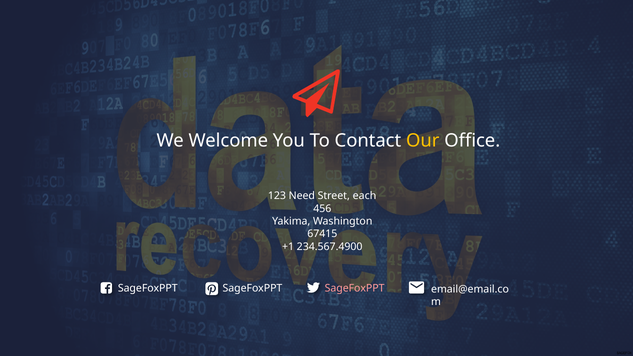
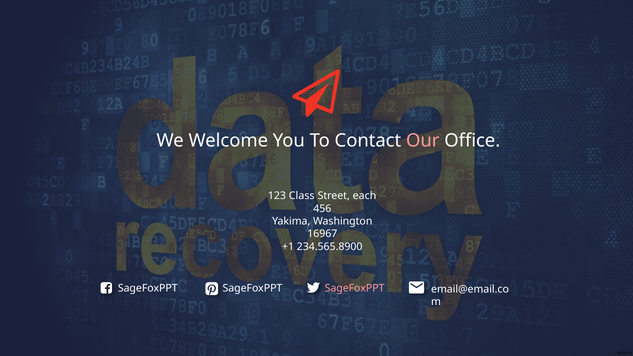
Our colour: yellow -> pink
Need: Need -> Class
67415: 67415 -> 16967
234.567.4900: 234.567.4900 -> 234.565.8900
